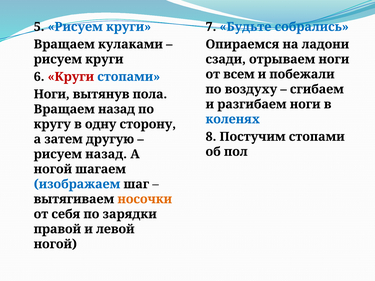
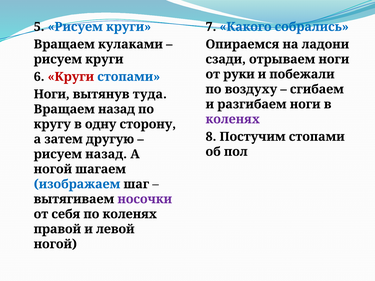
Будьте: Будьте -> Какого
всем: всем -> руки
пола: пола -> туда
коленях at (233, 119) colour: blue -> purple
носочки colour: orange -> purple
по зарядки: зарядки -> коленях
